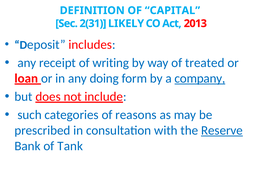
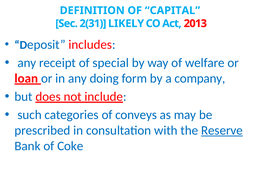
writing: writing -> special
treated: treated -> welfare
company underline: present -> none
reasons: reasons -> conveys
Tank: Tank -> Coke
